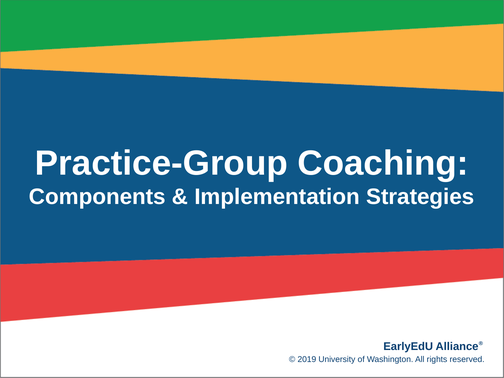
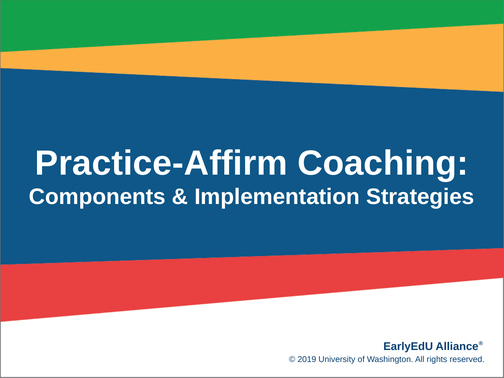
Practice-Group: Practice-Group -> Practice-Affirm
